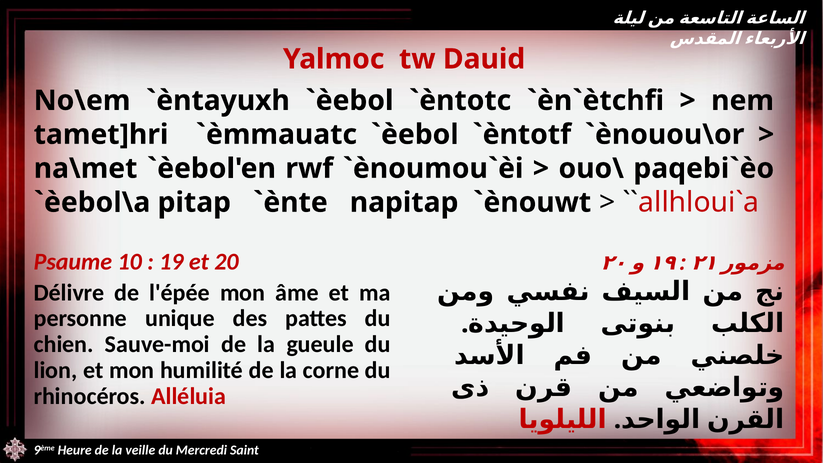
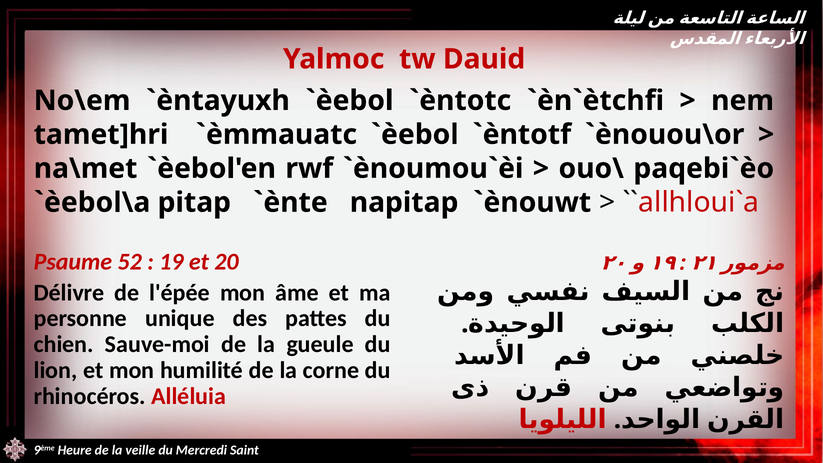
10: 10 -> 52
